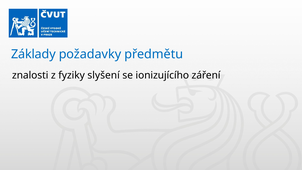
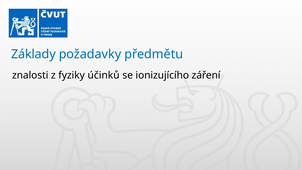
slyšení: slyšení -> účinků
